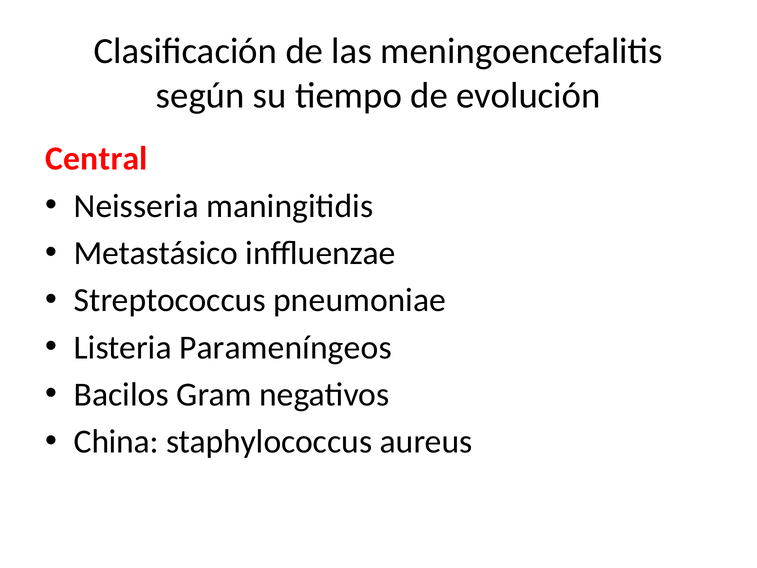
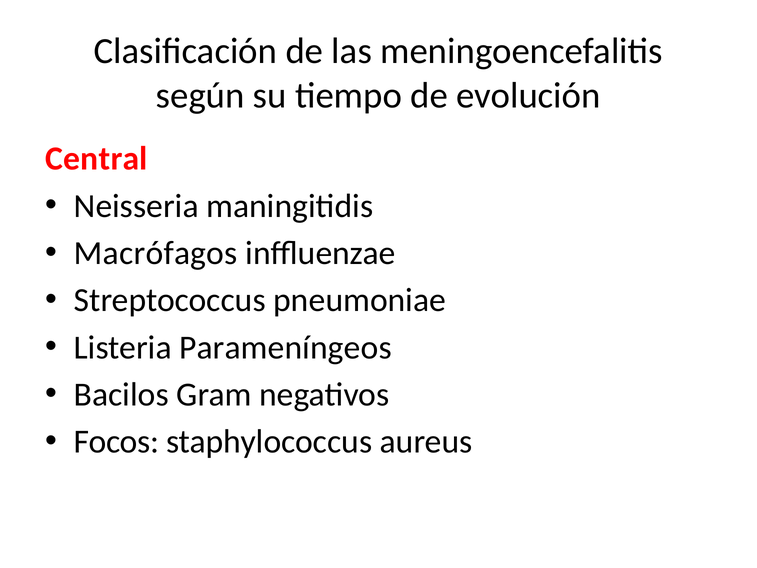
Metastásico: Metastásico -> Macrófagos
China: China -> Focos
